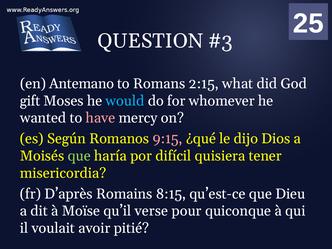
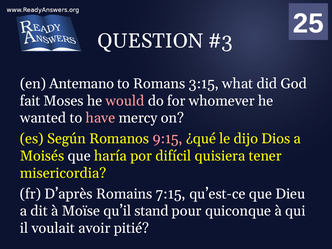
2:15: 2:15 -> 3:15
gift: gift -> fait
would colour: light blue -> pink
que at (79, 156) colour: light green -> white
8:15: 8:15 -> 7:15
verse: verse -> stand
